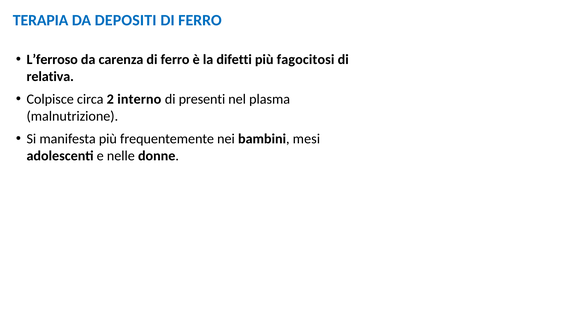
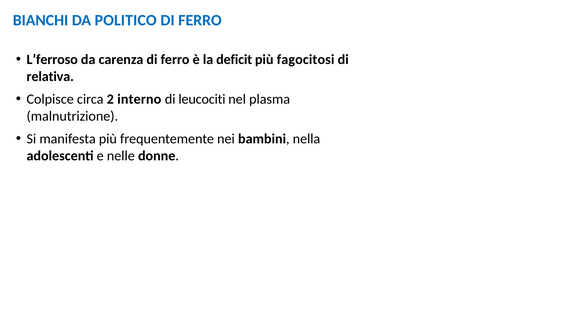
TERAPIA: TERAPIA -> BIANCHI
DEPOSITI: DEPOSITI -> POLITICO
difetti: difetti -> deficit
presenti: presenti -> leucociti
mesi: mesi -> nella
